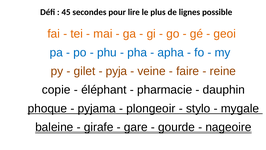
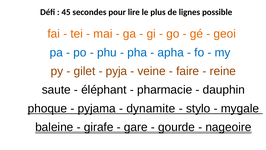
copie: copie -> saute
plongeoir: plongeoir -> dynamite
